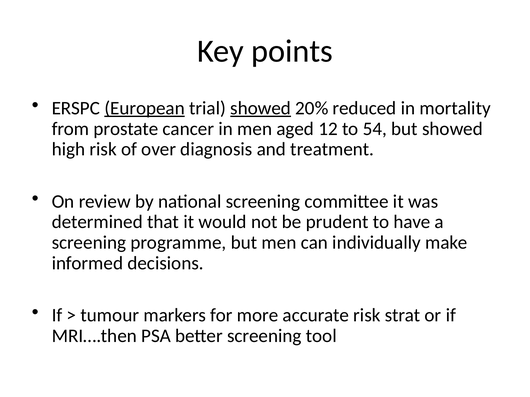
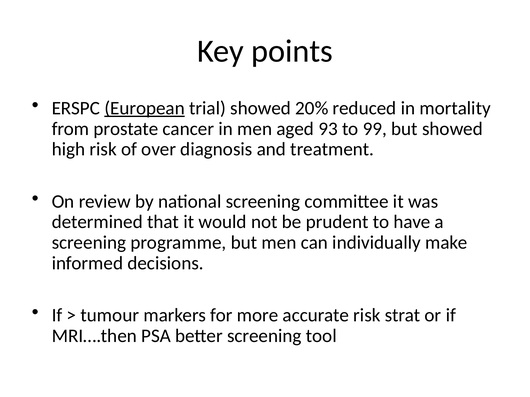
showed at (261, 108) underline: present -> none
12: 12 -> 93
54: 54 -> 99
